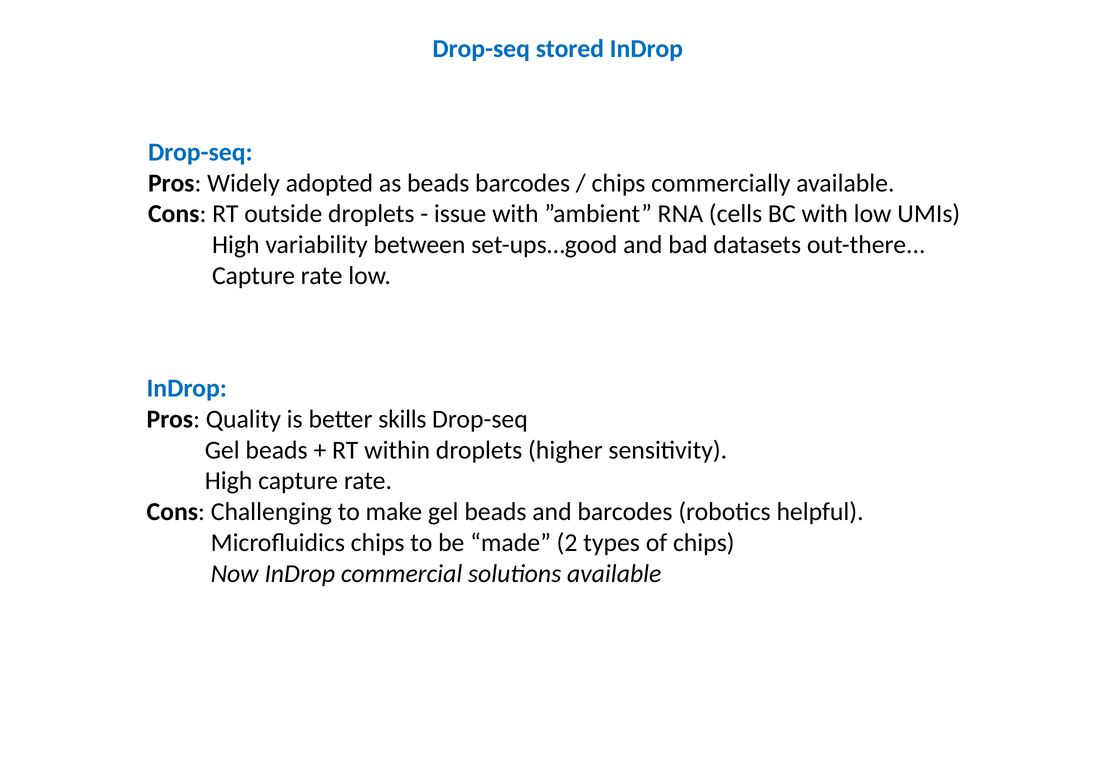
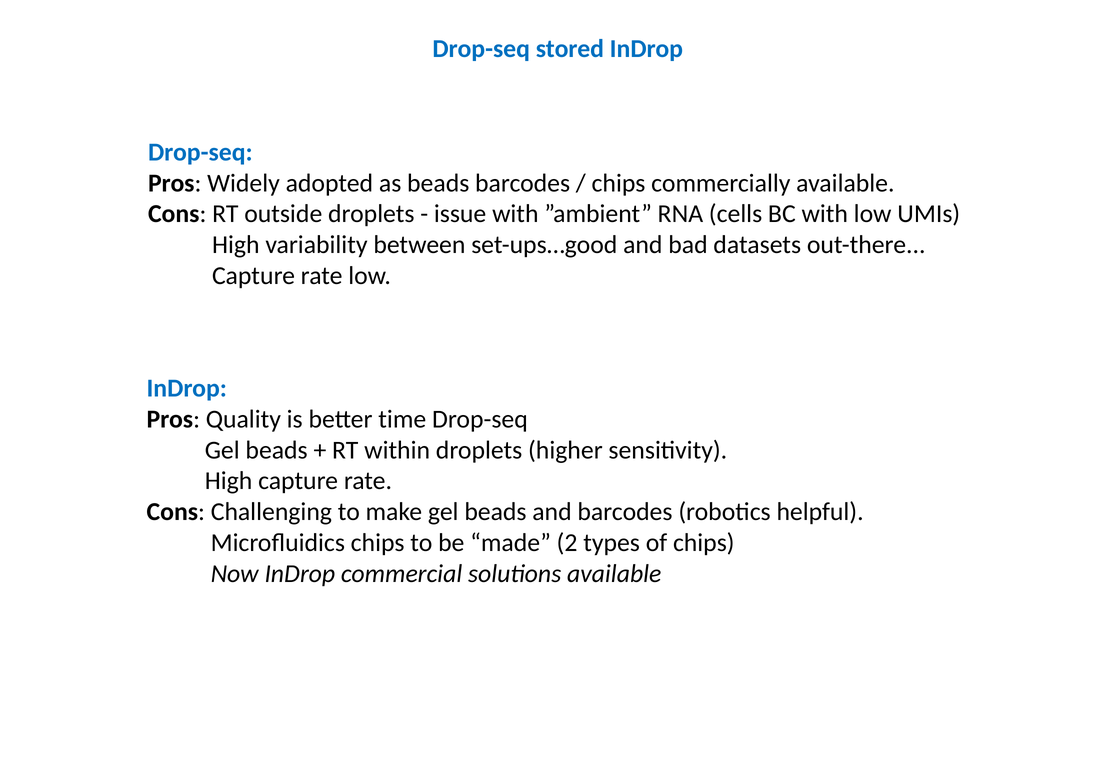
skills: skills -> time
